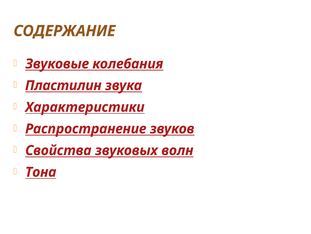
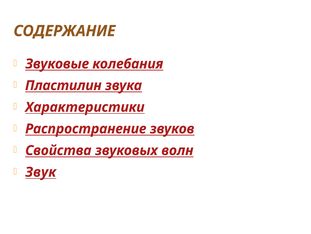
Тона: Тона -> Звук
